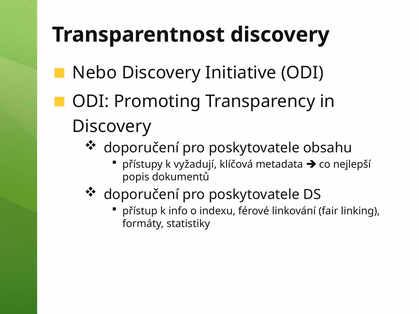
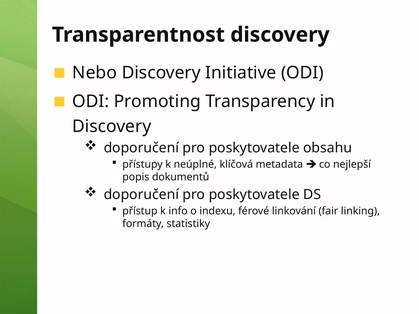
vyžadují: vyžadují -> neúplné
